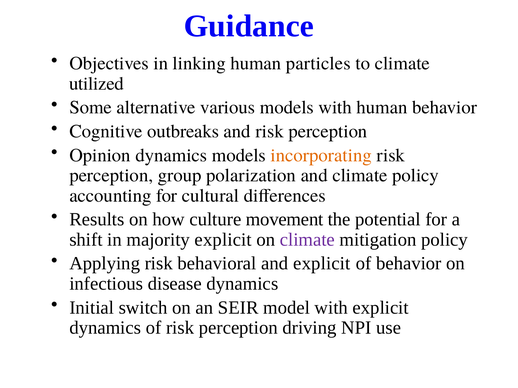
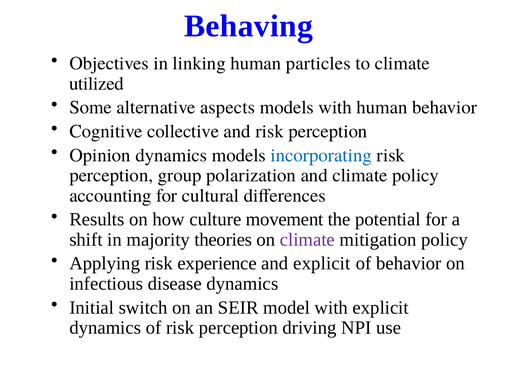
Guidance: Guidance -> Behaving
various: various -> aspects
outbreaks: outbreaks -> collective
incorporating colour: orange -> blue
majority explicit: explicit -> theories
behavioral: behavioral -> experience
